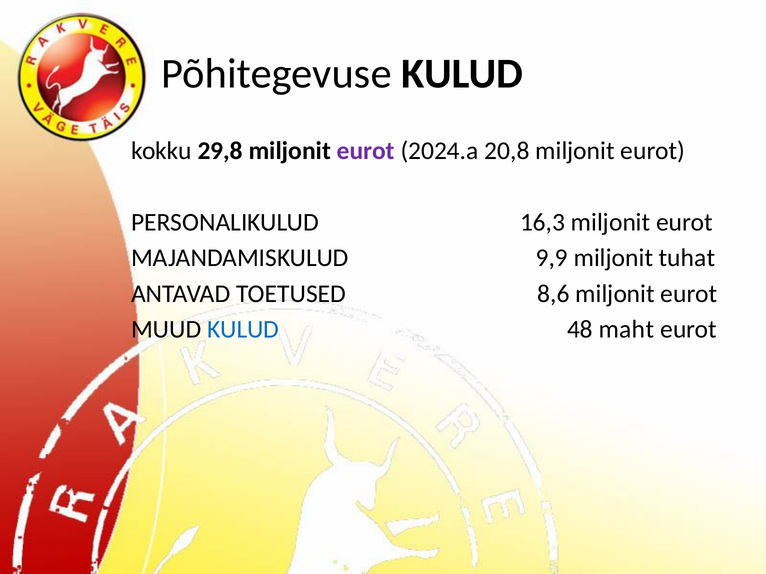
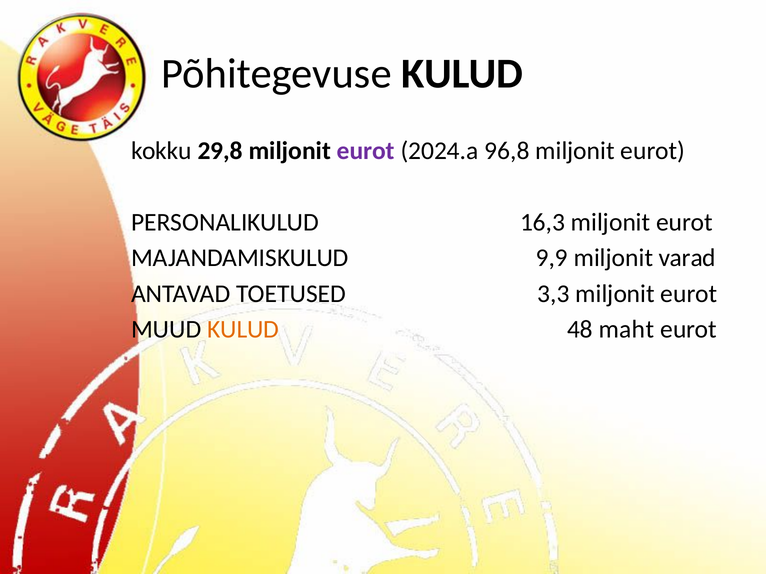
20,8: 20,8 -> 96,8
tuhat: tuhat -> varad
8,6: 8,6 -> 3,3
KULUD at (243, 330) colour: blue -> orange
